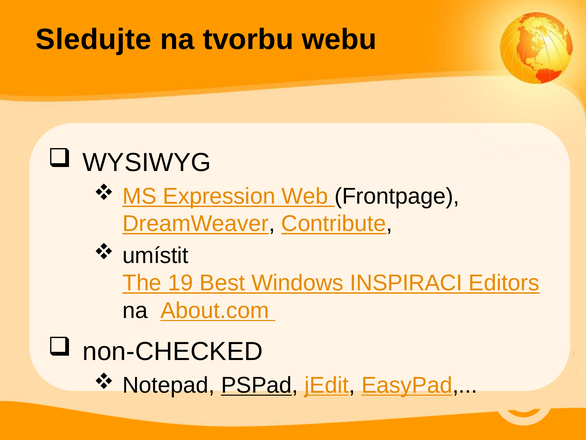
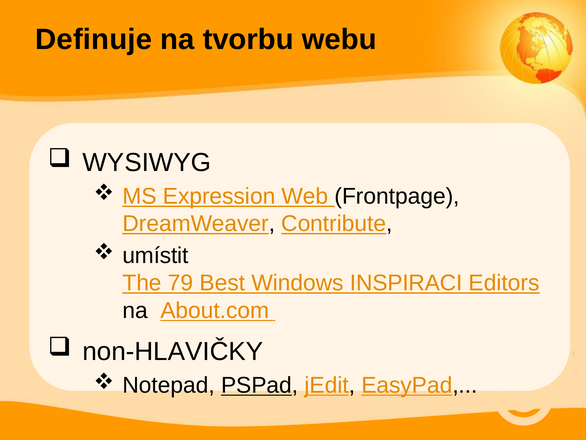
Sledujte: Sledujte -> Definuje
19: 19 -> 79
non-CHECKED: non-CHECKED -> non-HLAVIČKY
